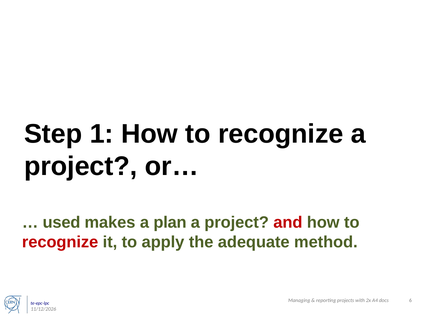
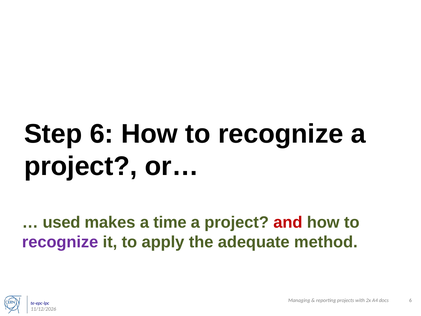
Step 1: 1 -> 6
plan: plan -> time
recognize at (60, 242) colour: red -> purple
